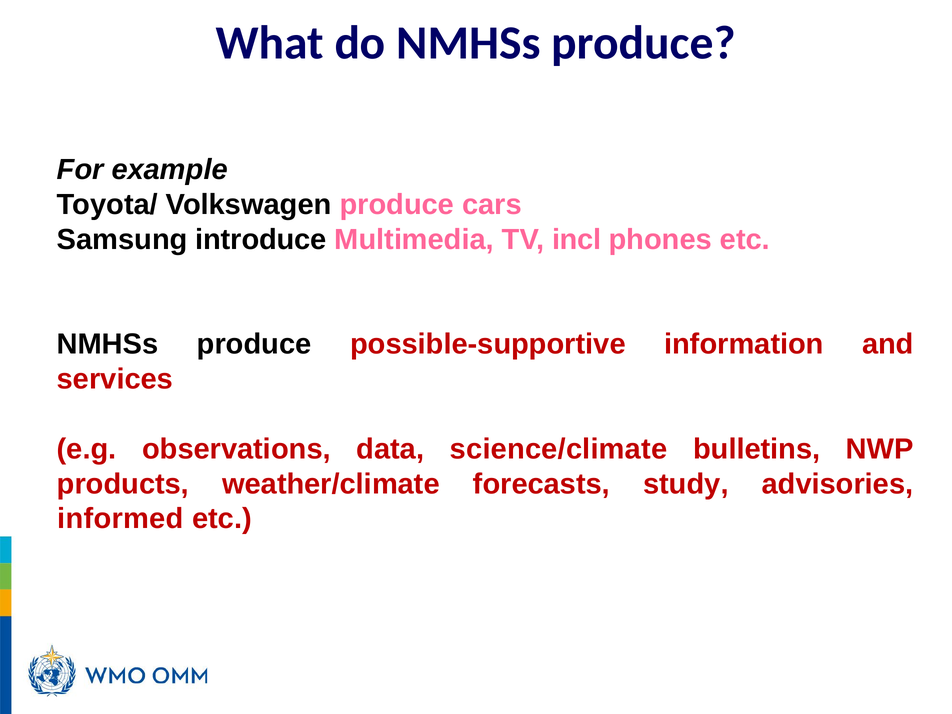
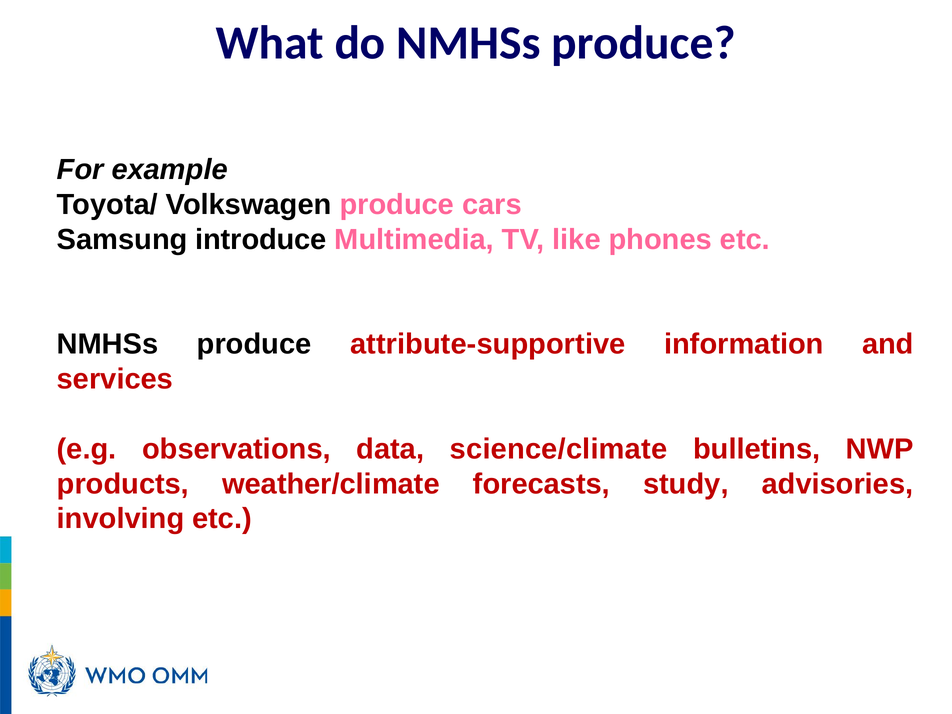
incl: incl -> like
possible-supportive: possible-supportive -> attribute-supportive
informed: informed -> involving
